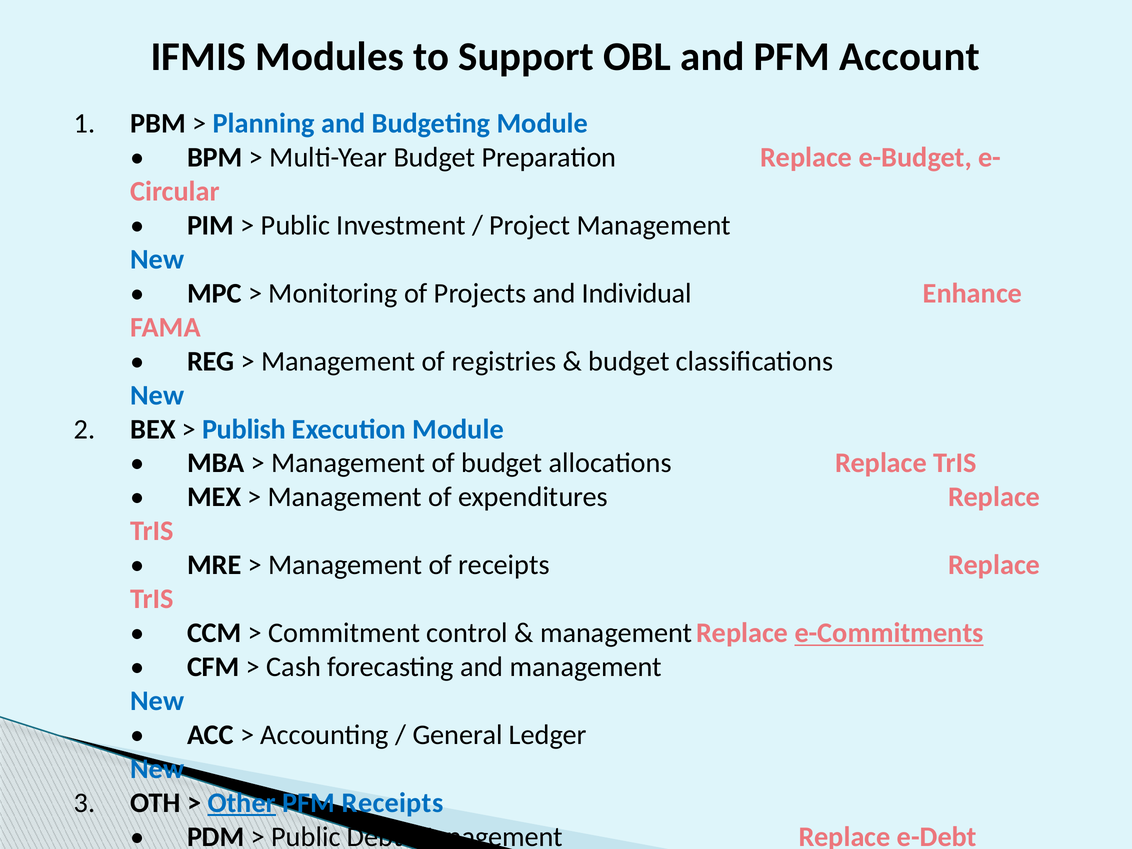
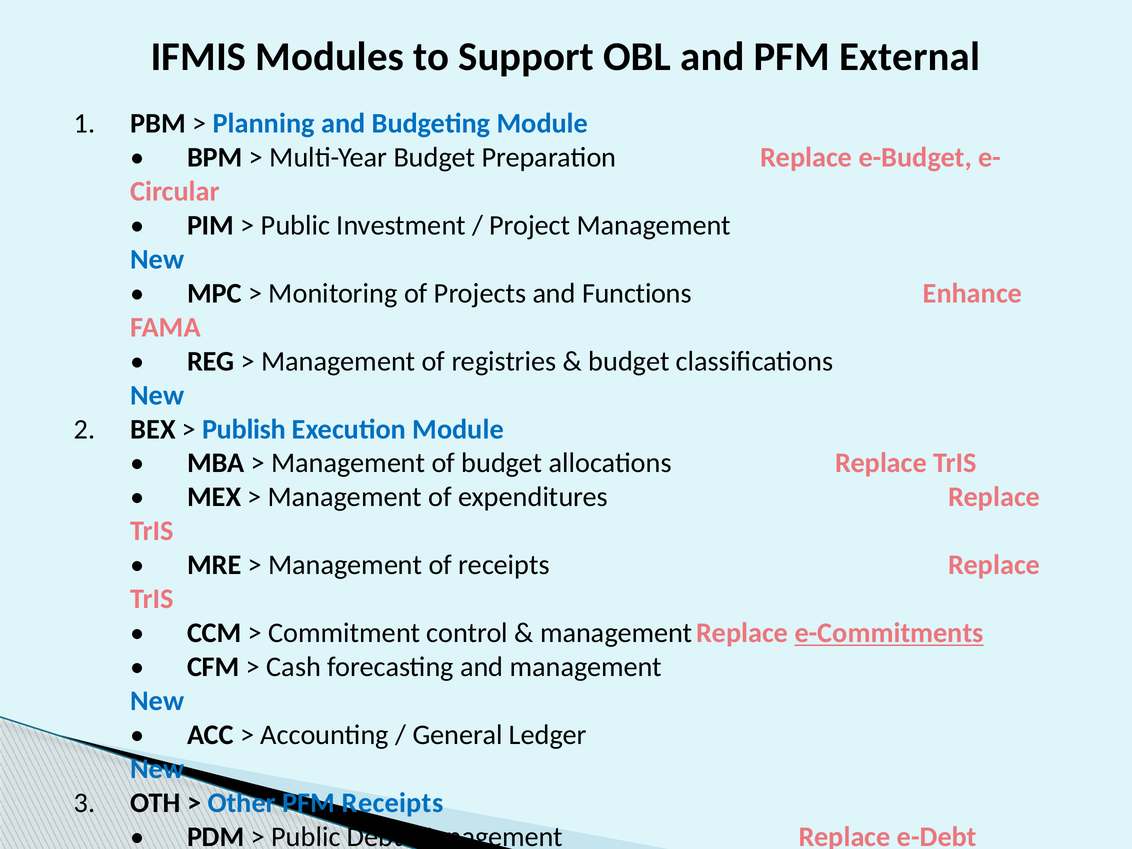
Account: Account -> External
Individual: Individual -> Functions
Other at (242, 803) underline: present -> none
